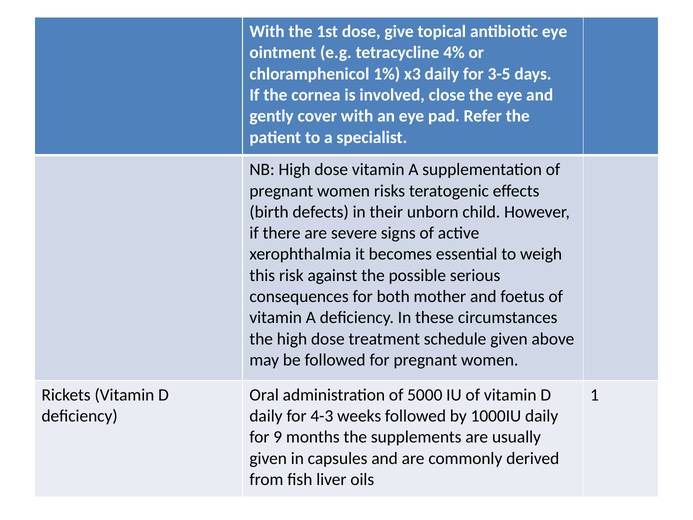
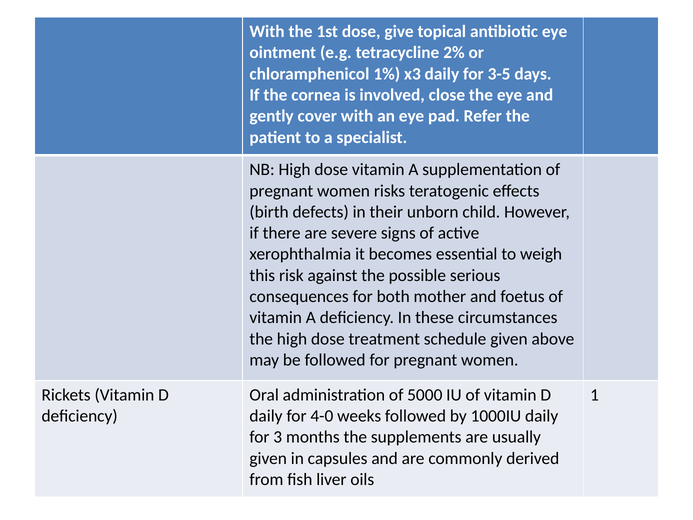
4%: 4% -> 2%
4-3: 4-3 -> 4-0
9: 9 -> 3
